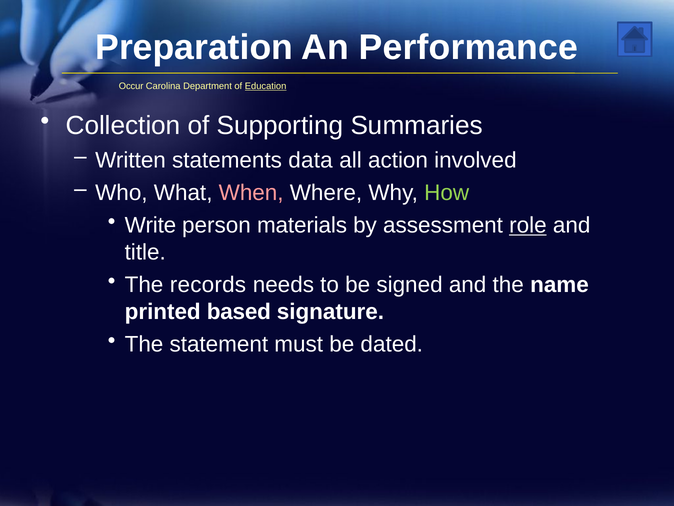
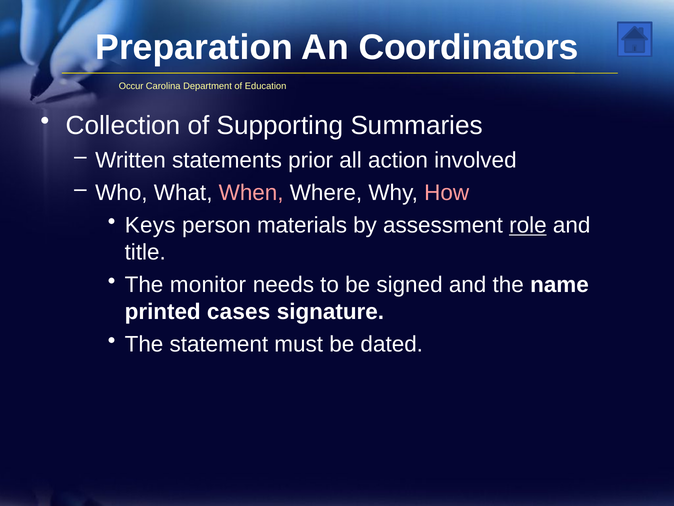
Performance: Performance -> Coordinators
Education underline: present -> none
data: data -> prior
How colour: light green -> pink
Write: Write -> Keys
records: records -> monitor
based: based -> cases
